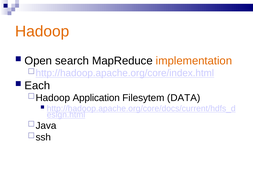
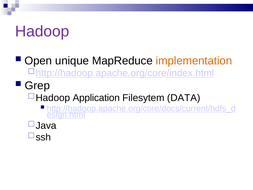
Hadoop colour: orange -> purple
search: search -> unique
Each: Each -> Grep
